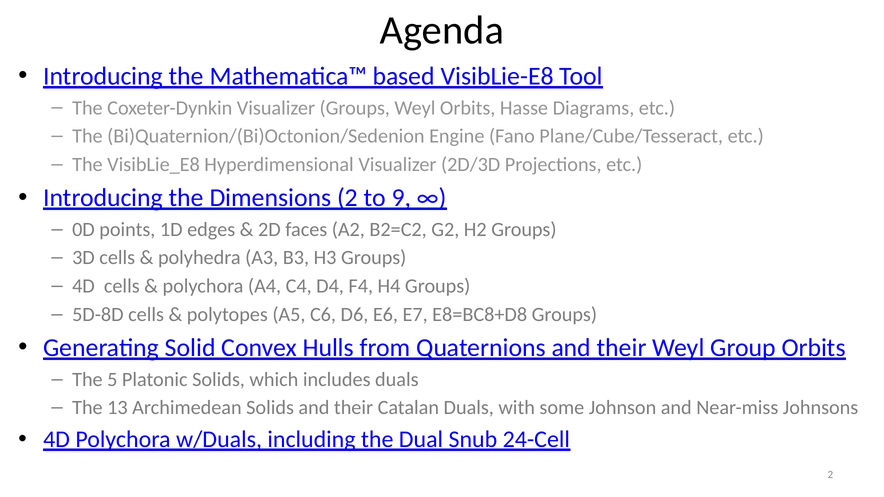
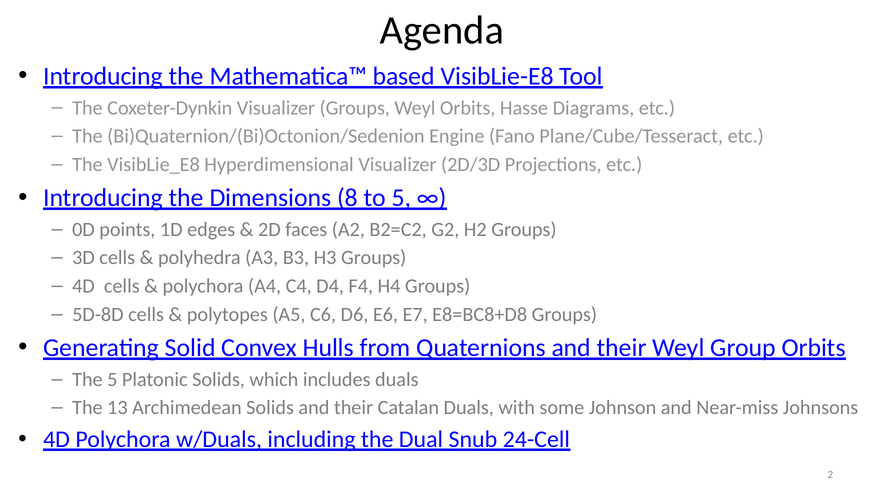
Dimensions 2: 2 -> 8
to 9: 9 -> 5
